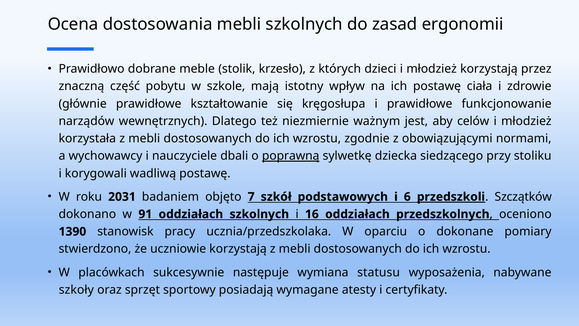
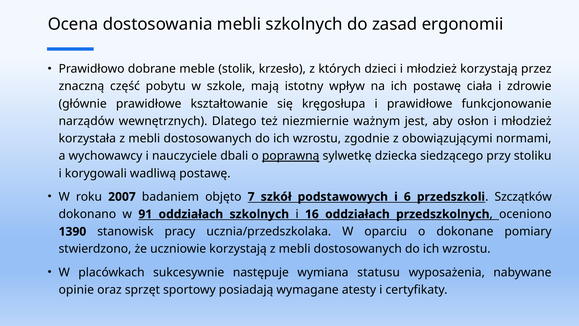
celów: celów -> osłon
2031: 2031 -> 2007
przedszkoli underline: present -> none
szkoły: szkoły -> opinie
